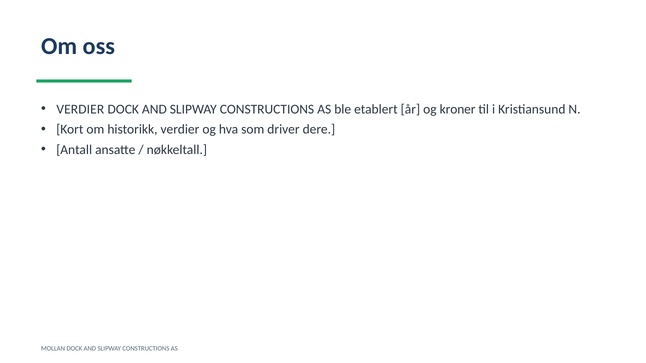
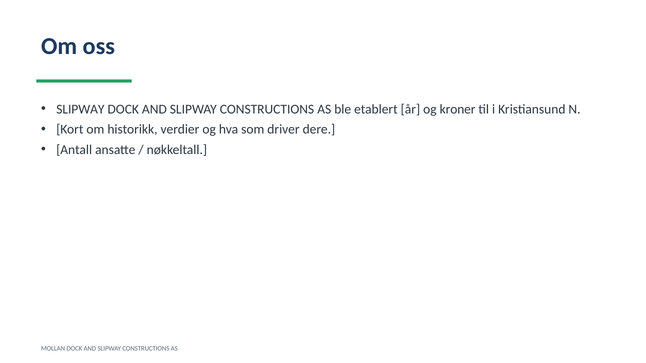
VERDIER at (80, 109): VERDIER -> SLIPWAY
